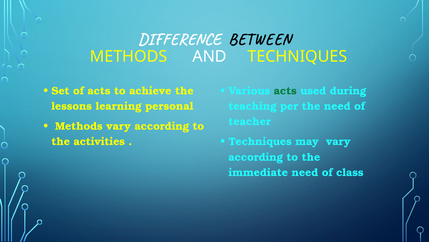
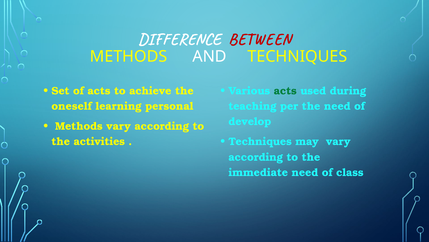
BETWEEN colour: black -> red
lessons: lessons -> oneself
teacher: teacher -> develop
